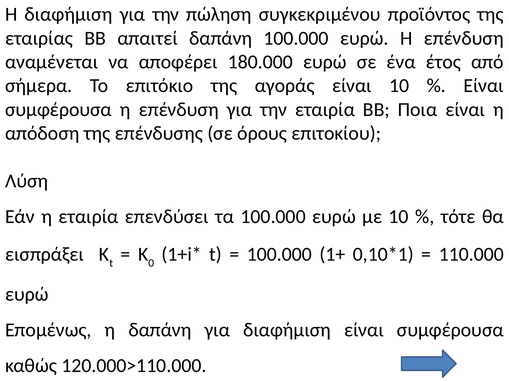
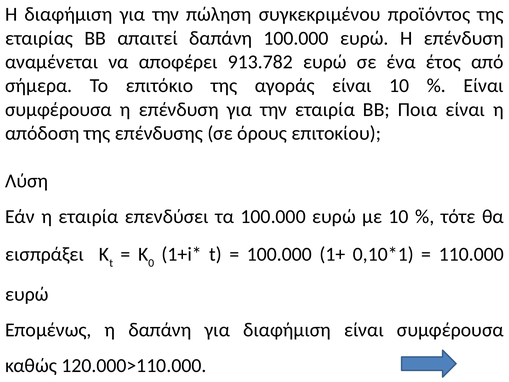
180.000: 180.000 -> 913.782
